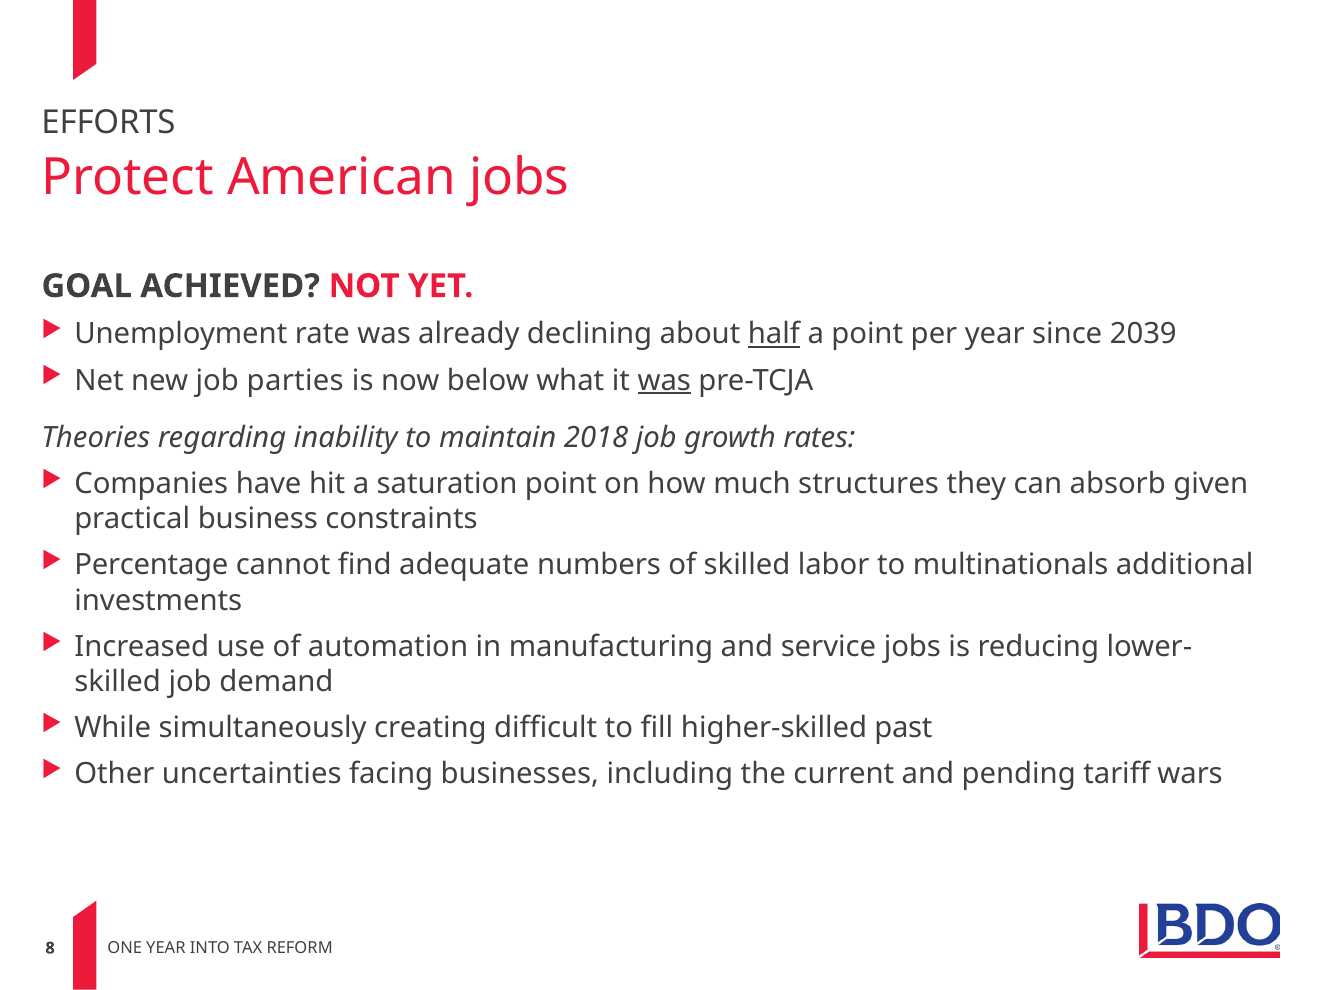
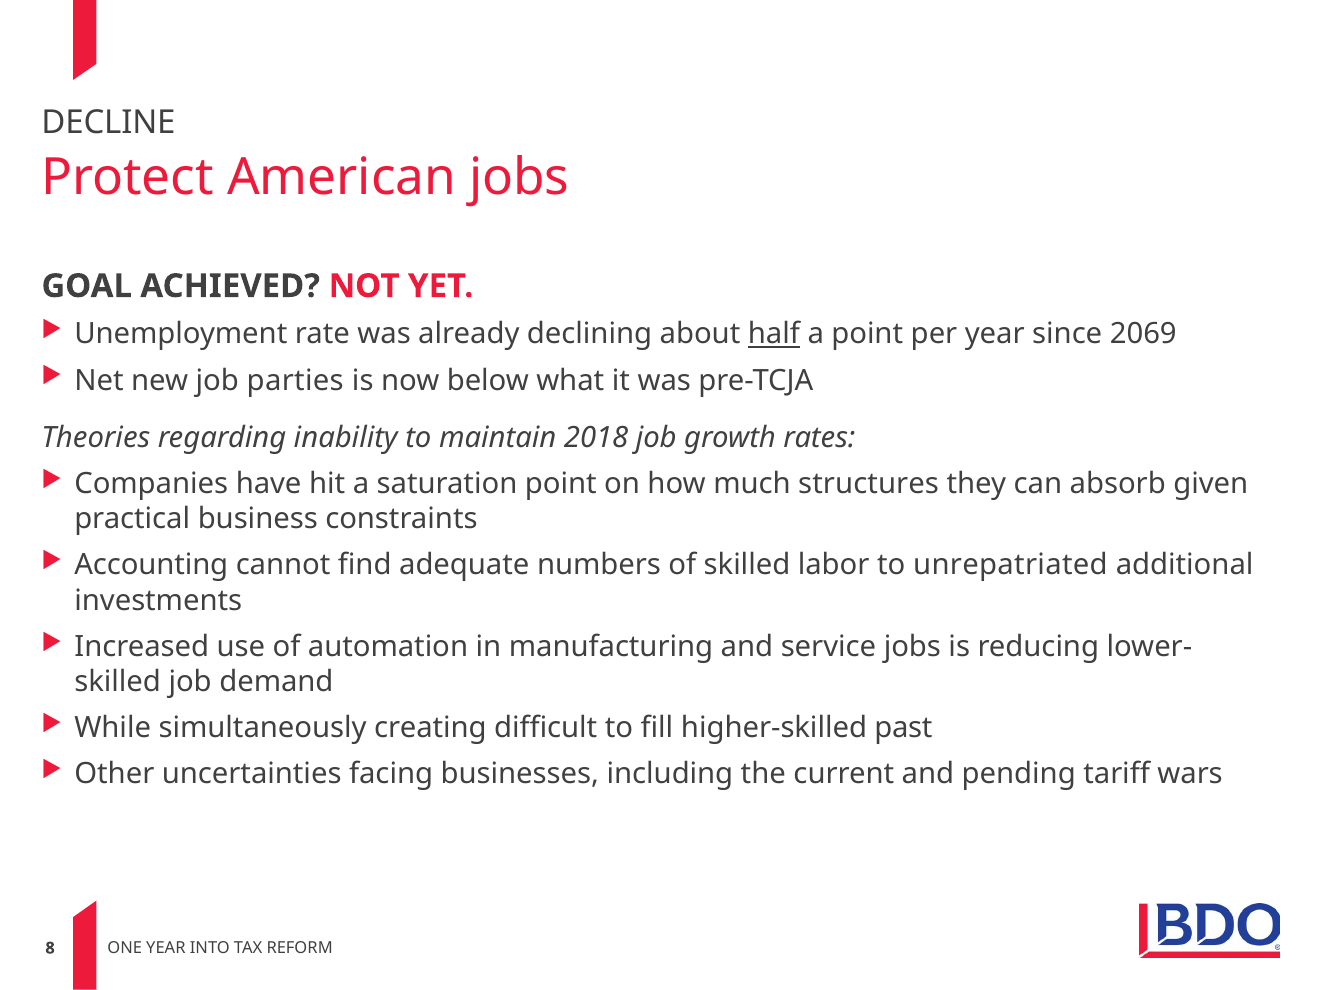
EFFORTS: EFFORTS -> DECLINE
2039: 2039 -> 2069
was at (664, 380) underline: present -> none
Percentage: Percentage -> Accounting
multinationals: multinationals -> unrepatriated
